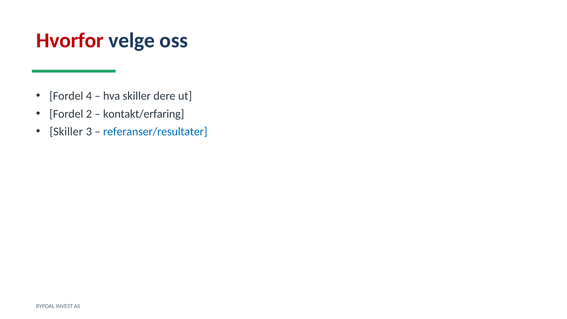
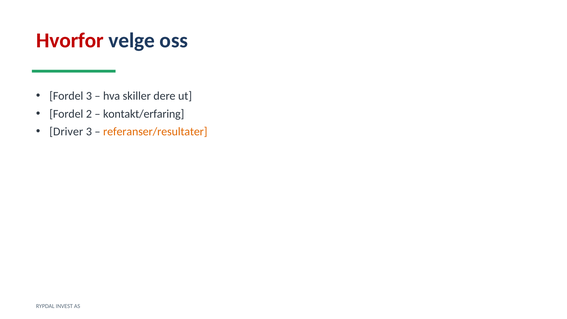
Fordel 4: 4 -> 3
Skiller at (66, 131): Skiller -> Driver
referanser/resultater colour: blue -> orange
